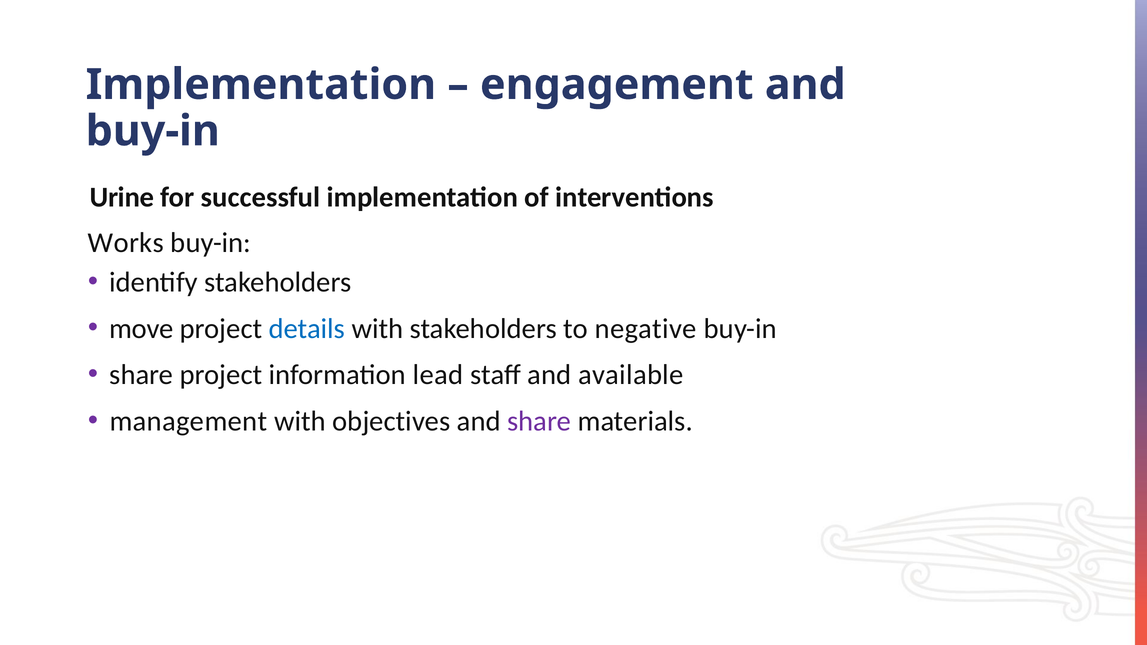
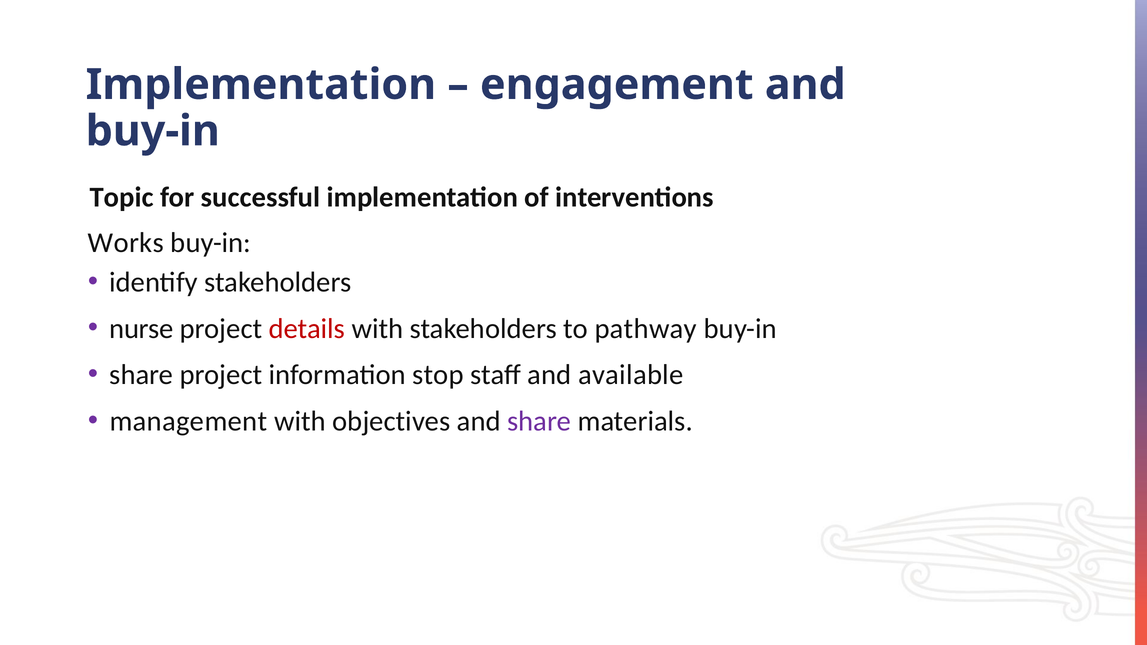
Urine: Urine -> Topic
move: move -> nurse
details colour: blue -> red
negative: negative -> pathway
lead: lead -> stop
